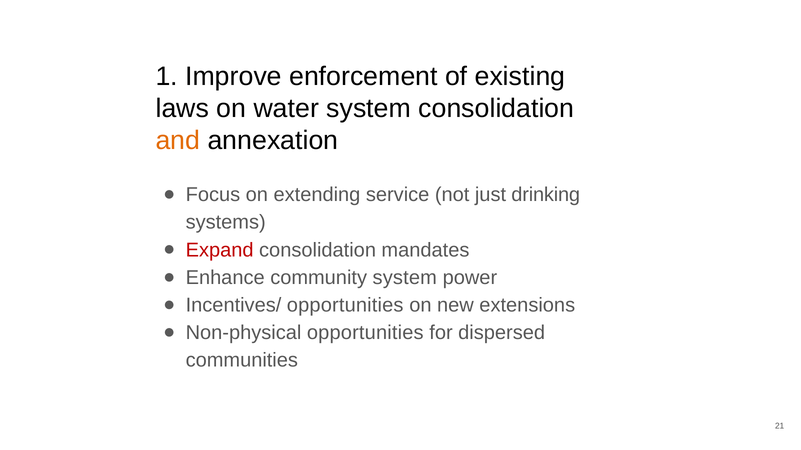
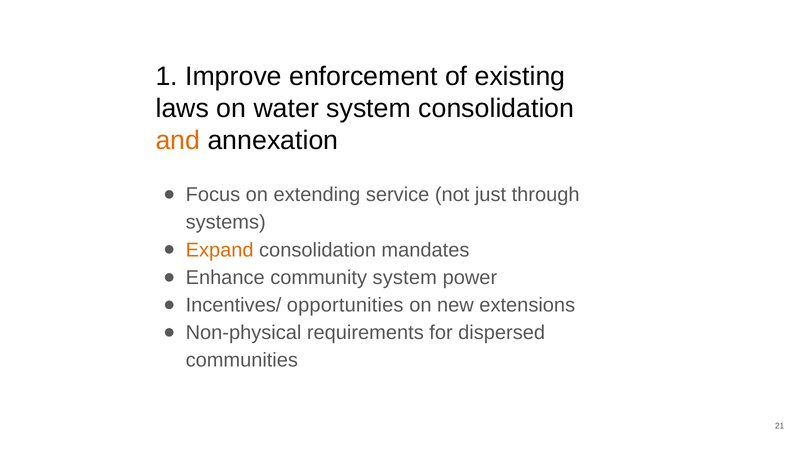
drinking: drinking -> through
Expand colour: red -> orange
Non-physical opportunities: opportunities -> requirements
